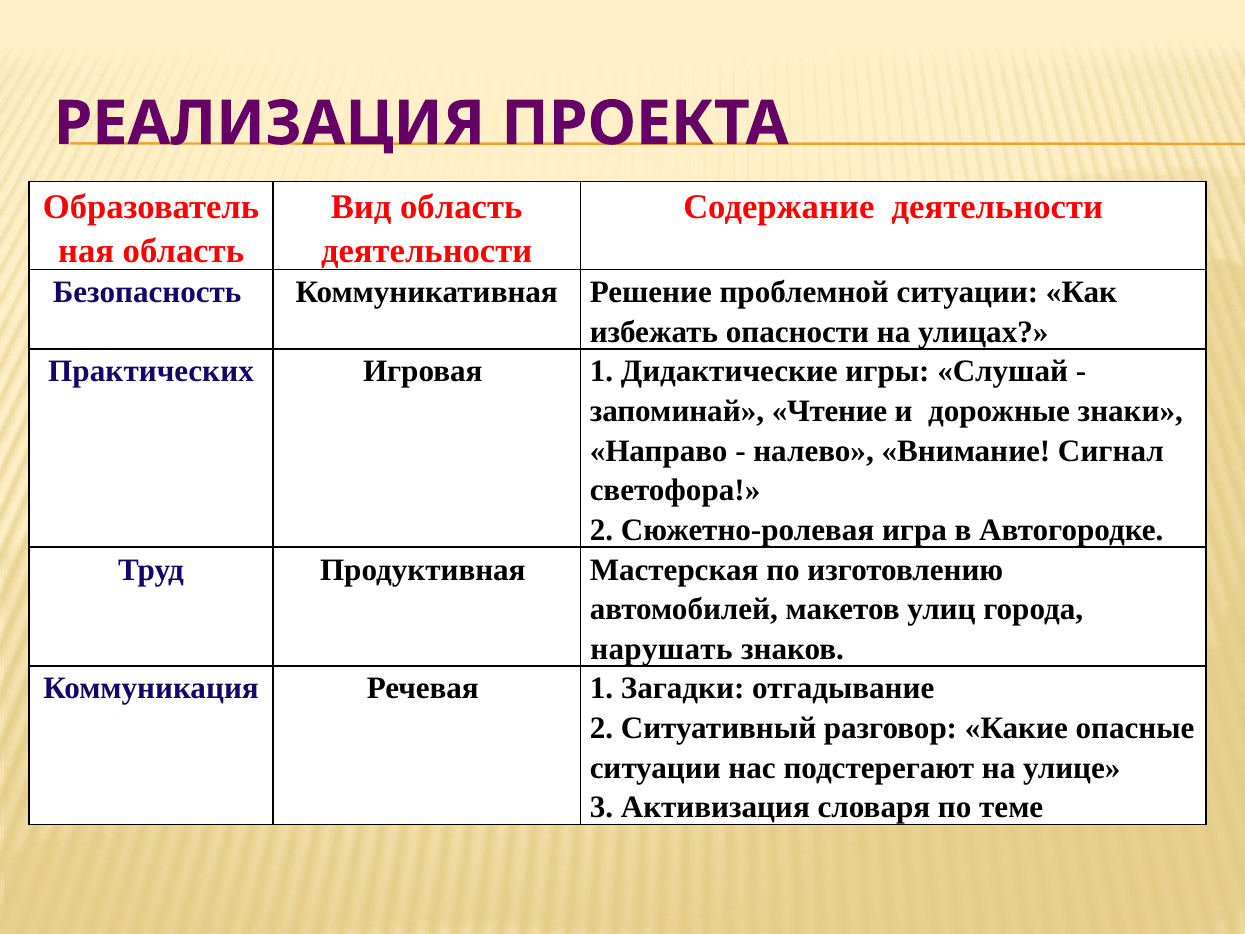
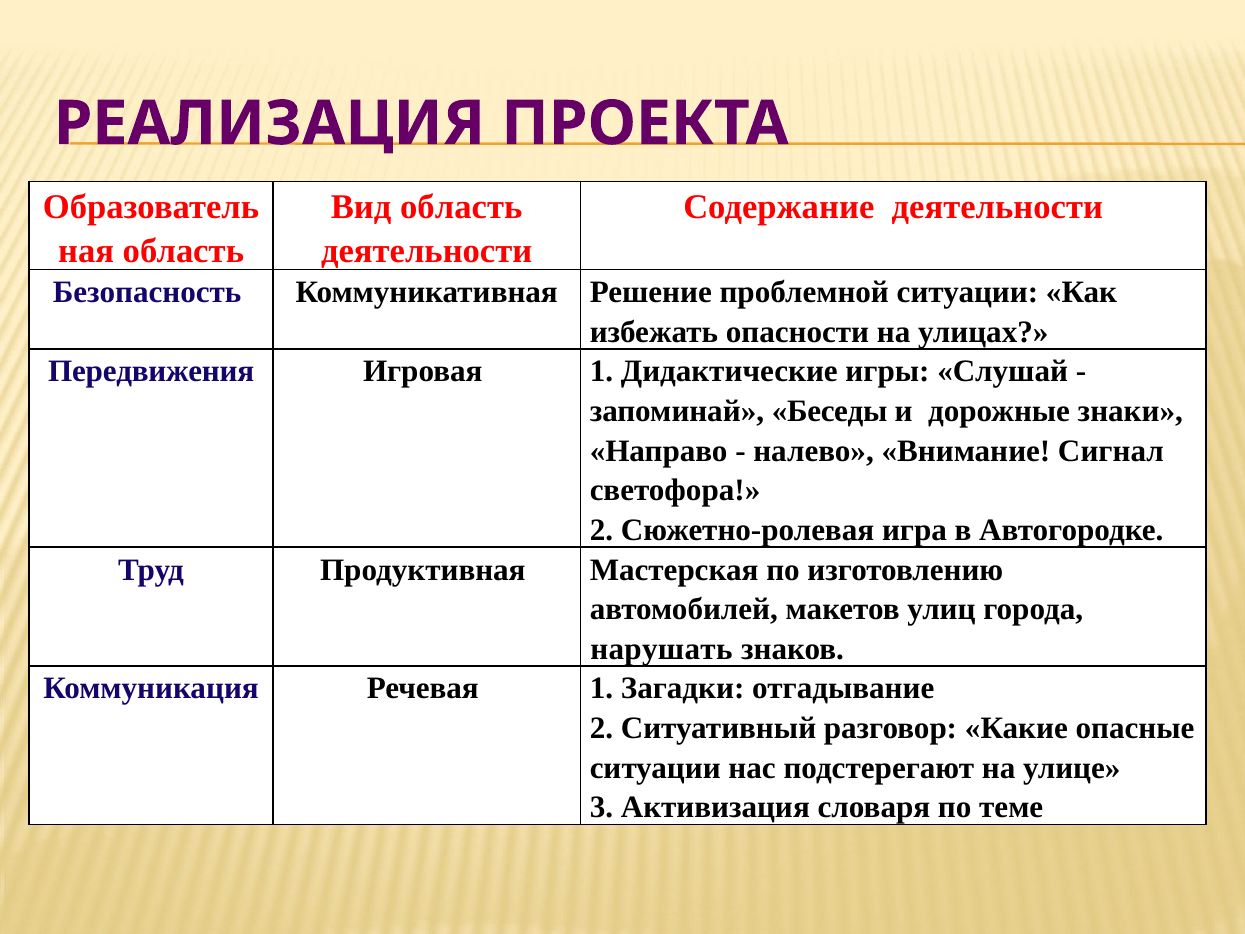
Практических: Практических -> Передвижения
Чтение: Чтение -> Беседы
